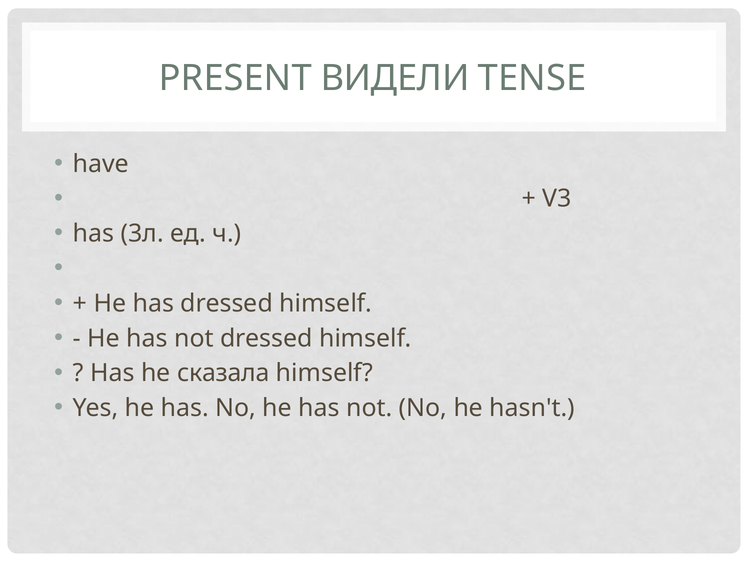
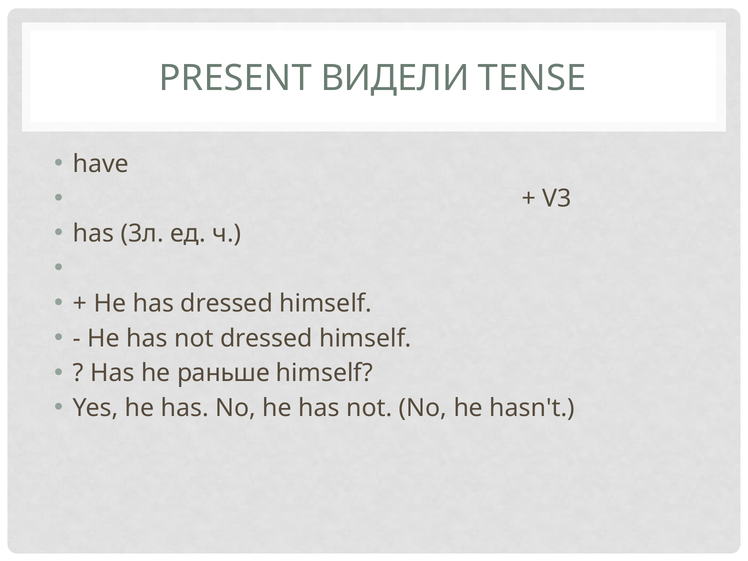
сказала: сказала -> раньше
